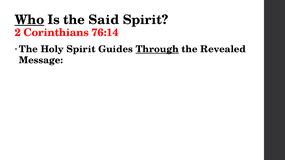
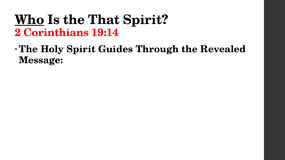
Said: Said -> That
76:14: 76:14 -> 19:14
Through underline: present -> none
